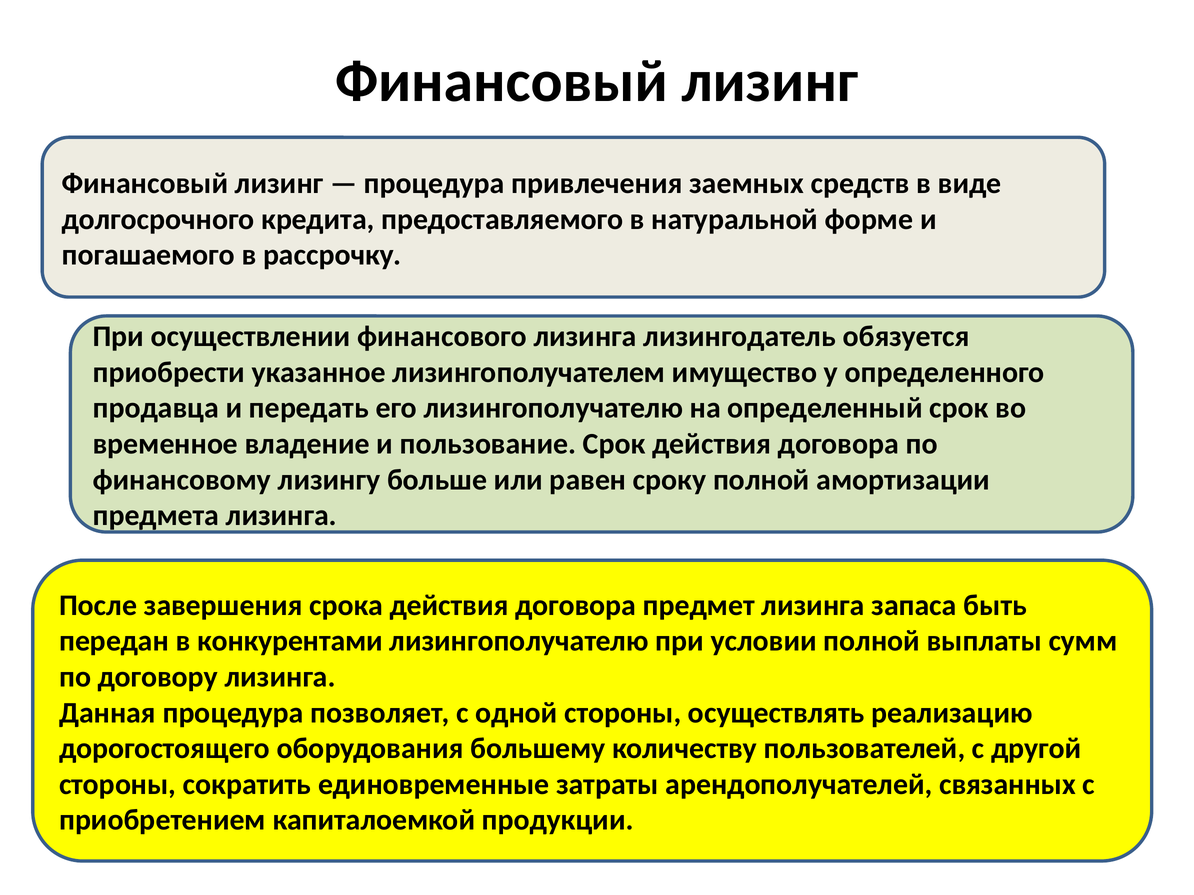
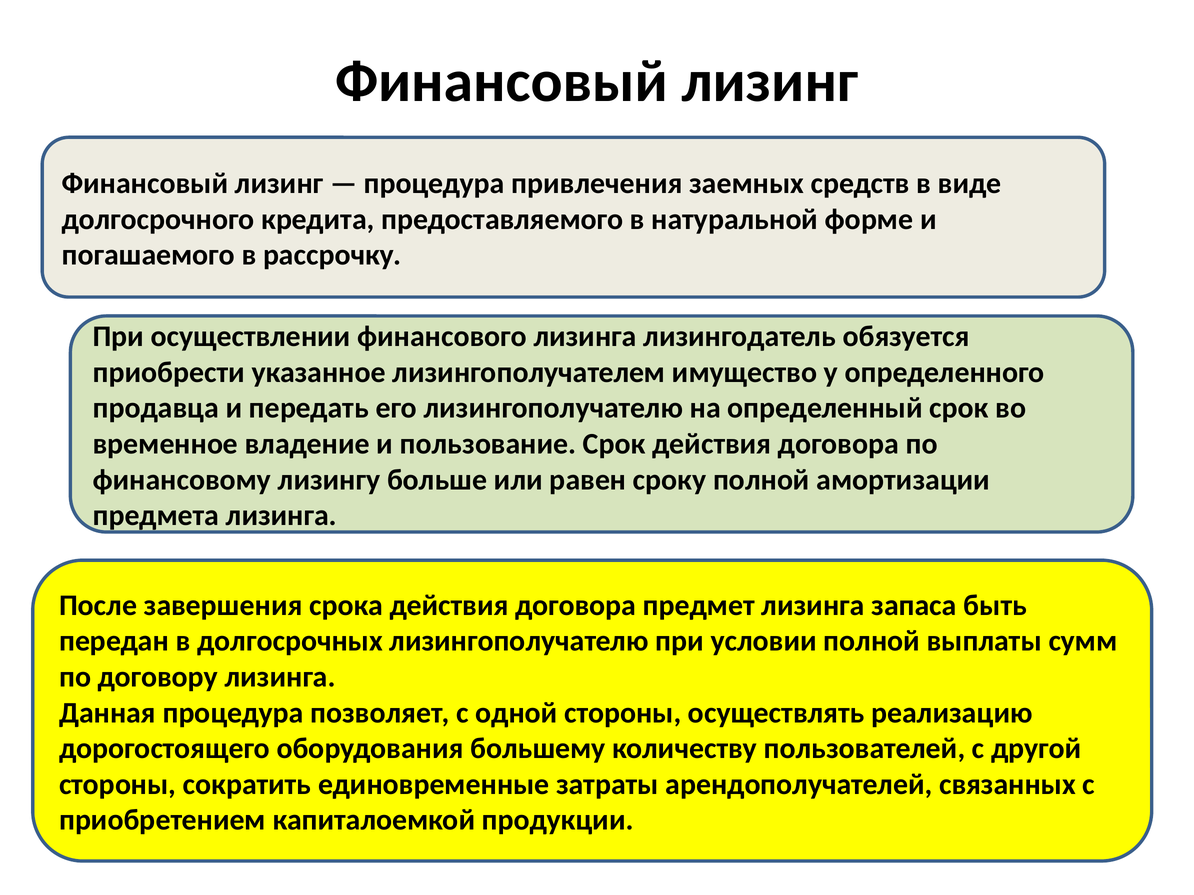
конкурентами: конкурентами -> долгосрочных
